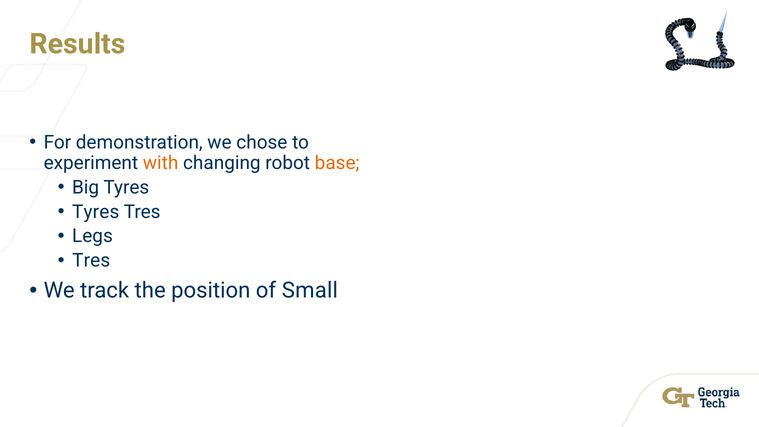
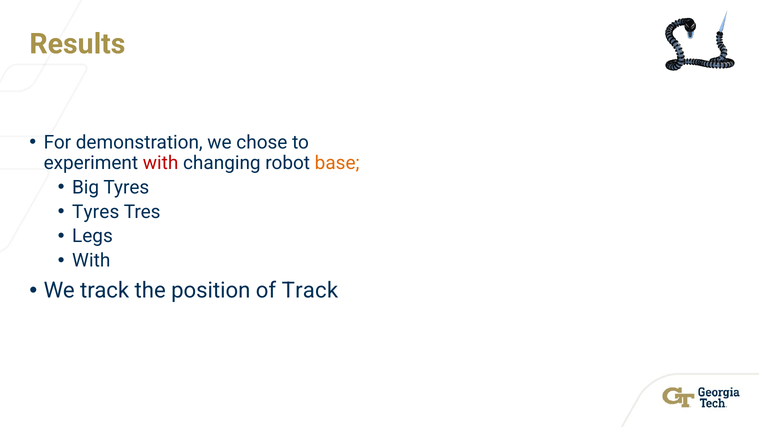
with at (161, 163) colour: orange -> red
Tres at (91, 261): Tres -> With
of Small: Small -> Track
